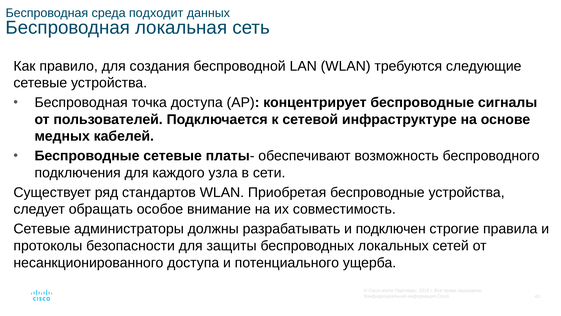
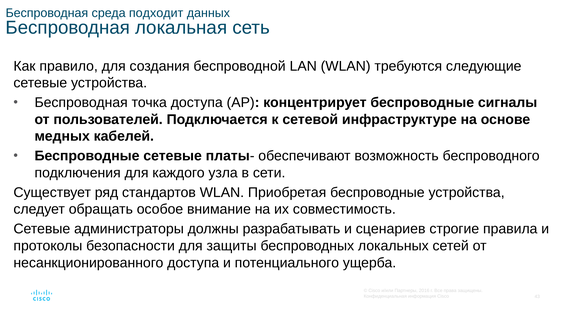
подключен: подключен -> сценариев
